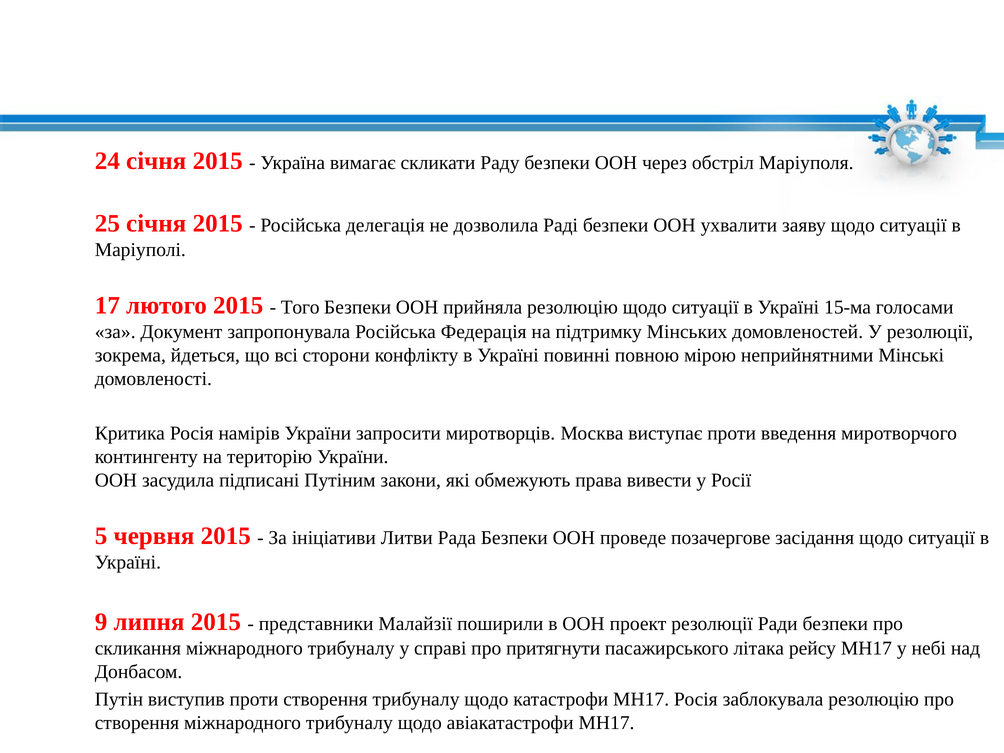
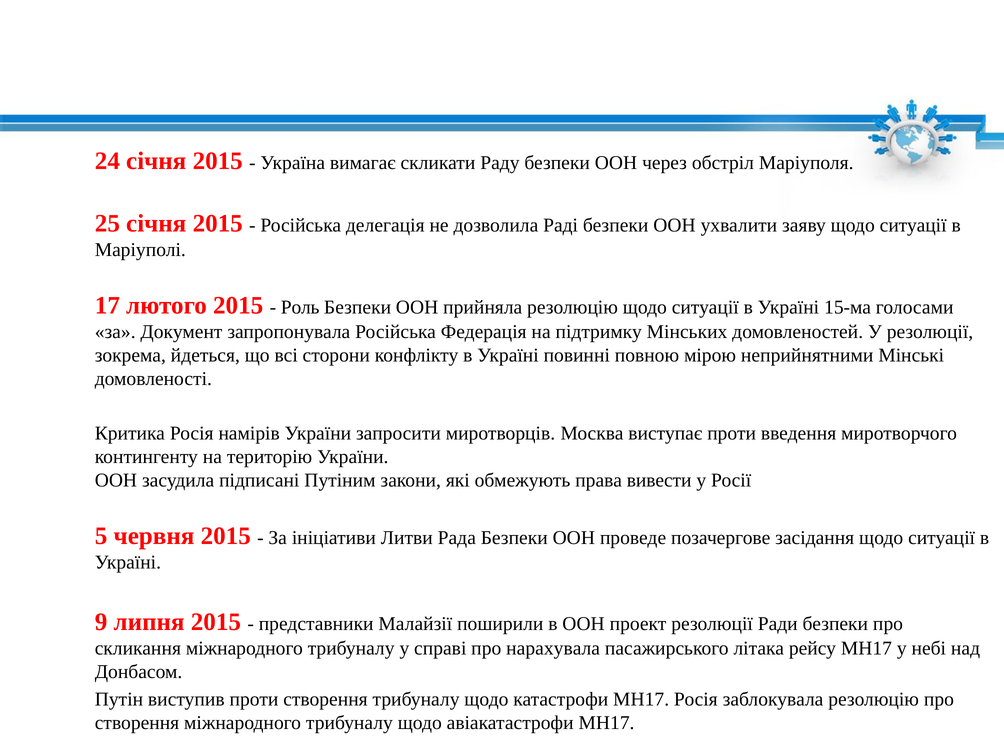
Того: Того -> Роль
притягнути: притягнути -> нарахувала
